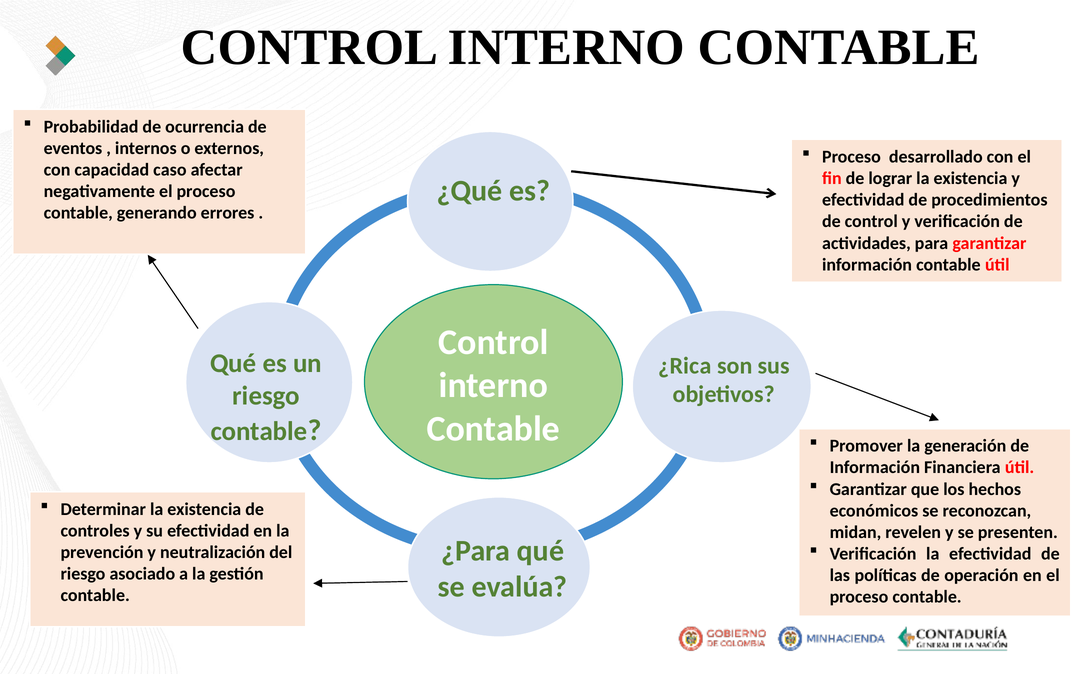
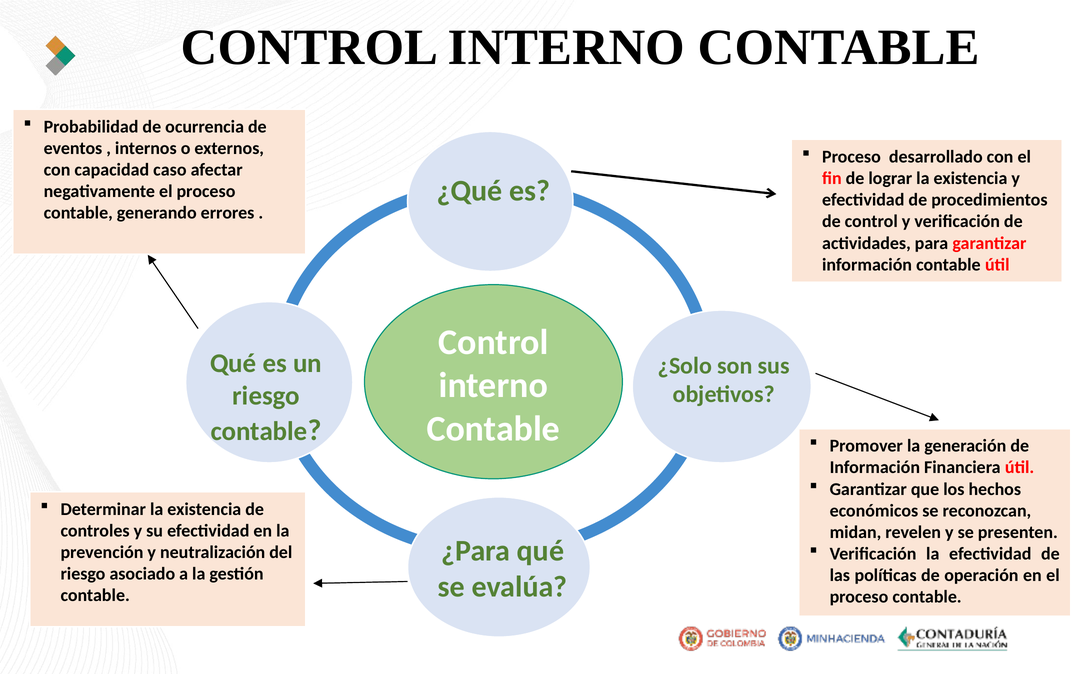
¿Rica: ¿Rica -> ¿Solo
